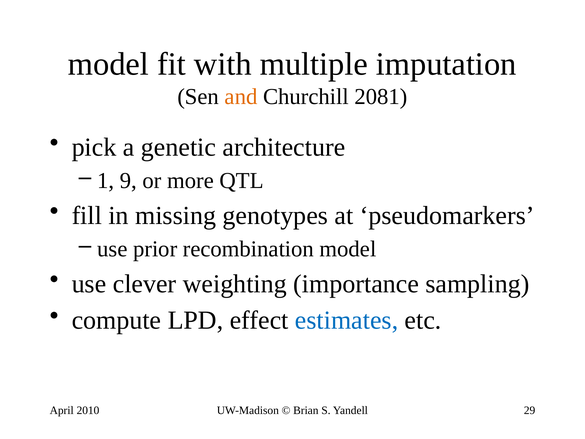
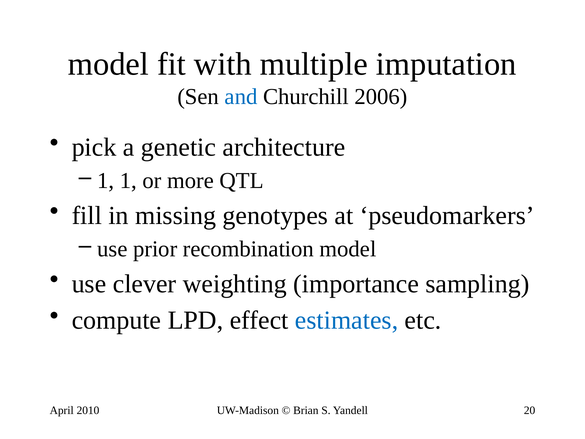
and colour: orange -> blue
2081: 2081 -> 2006
9: 9 -> 1
29: 29 -> 20
